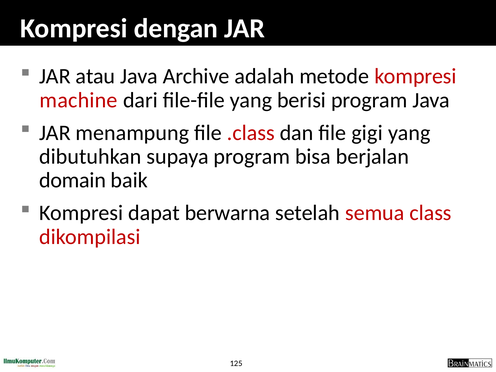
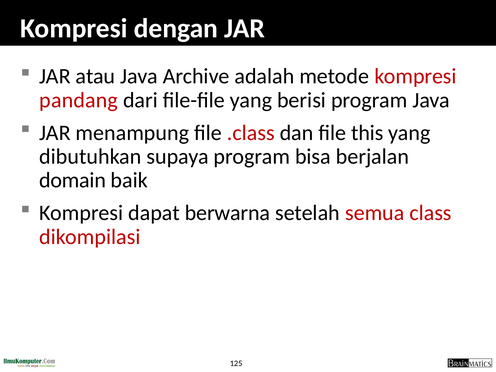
machine: machine -> pandang
gigi: gigi -> this
